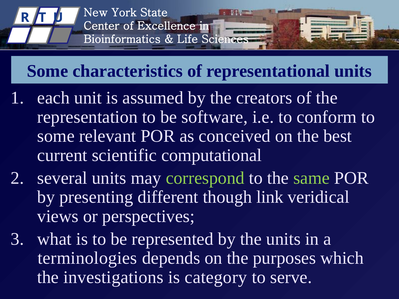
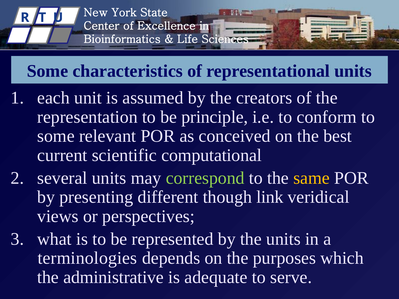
software: software -> principle
same colour: light green -> yellow
investigations: investigations -> administrative
category: category -> adequate
